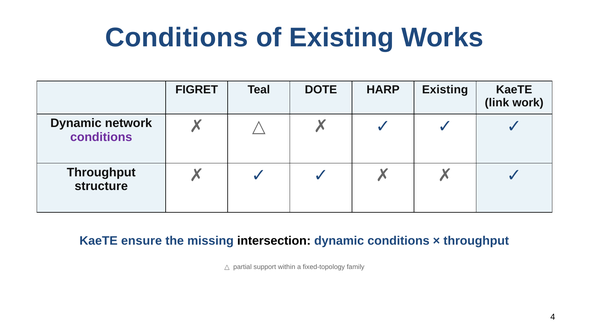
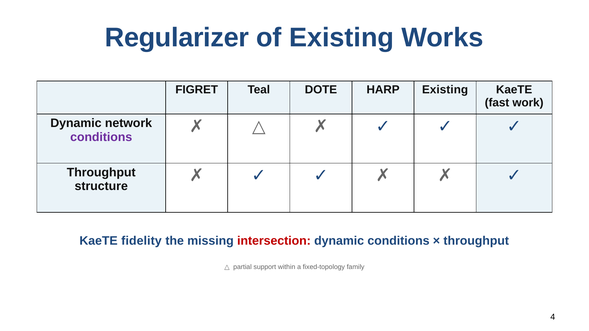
Conditions at (177, 38): Conditions -> Regularizer
link: link -> fast
ensure: ensure -> fidelity
intersection colour: black -> red
